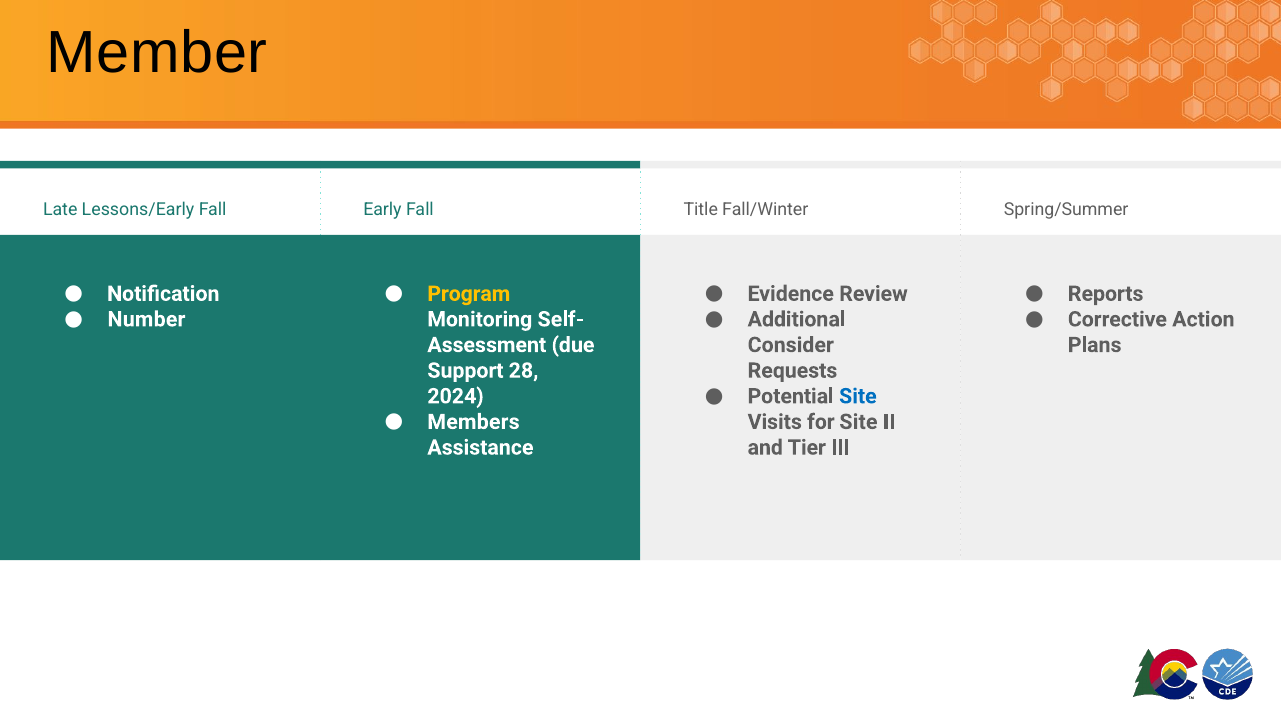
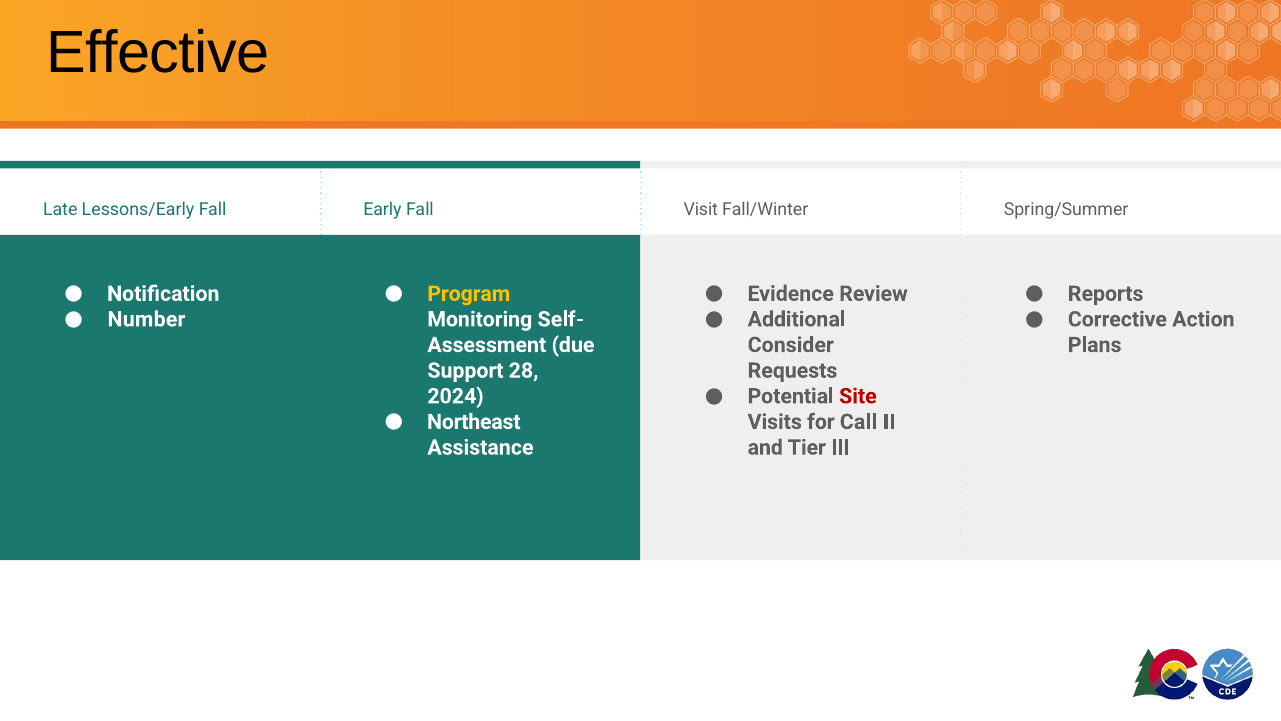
Member: Member -> Effective
Title: Title -> Visit
Site at (858, 396) colour: blue -> red
Members: Members -> Northeast
for Site: Site -> Call
